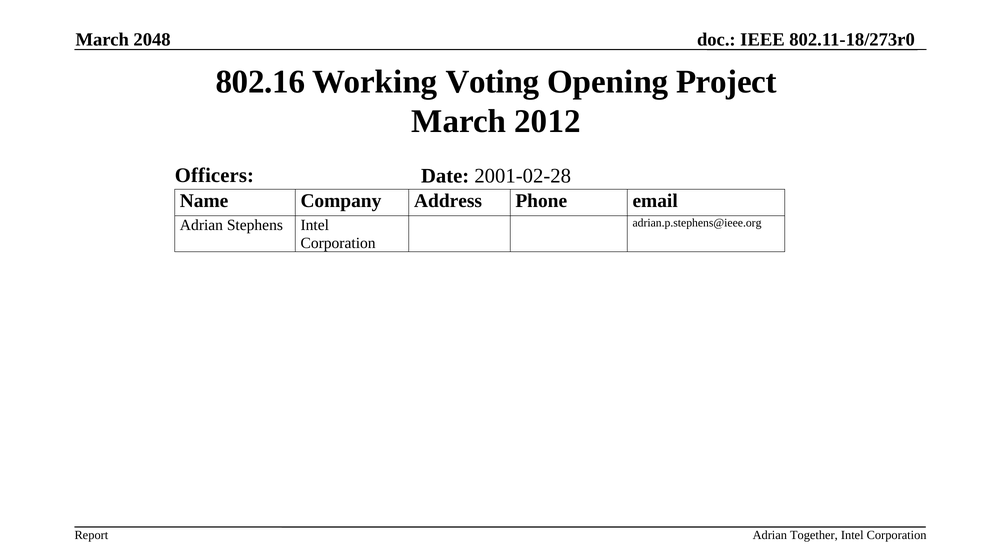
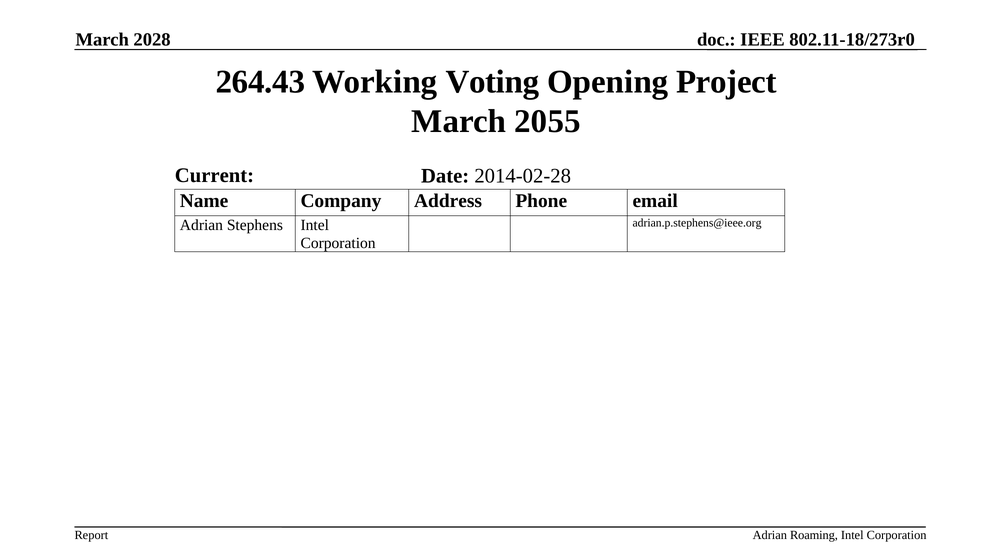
2048: 2048 -> 2028
802.16: 802.16 -> 264.43
2012: 2012 -> 2055
Officers: Officers -> Current
2001-02-28: 2001-02-28 -> 2014-02-28
Together: Together -> Roaming
